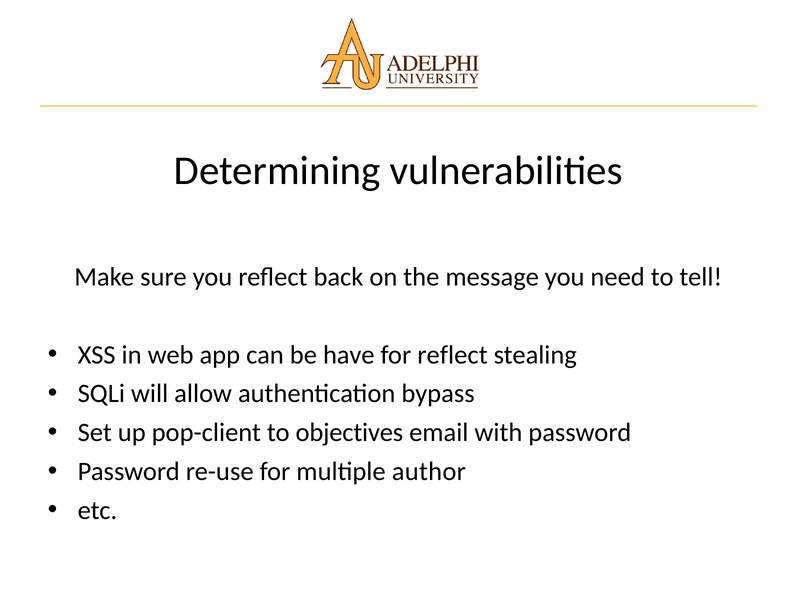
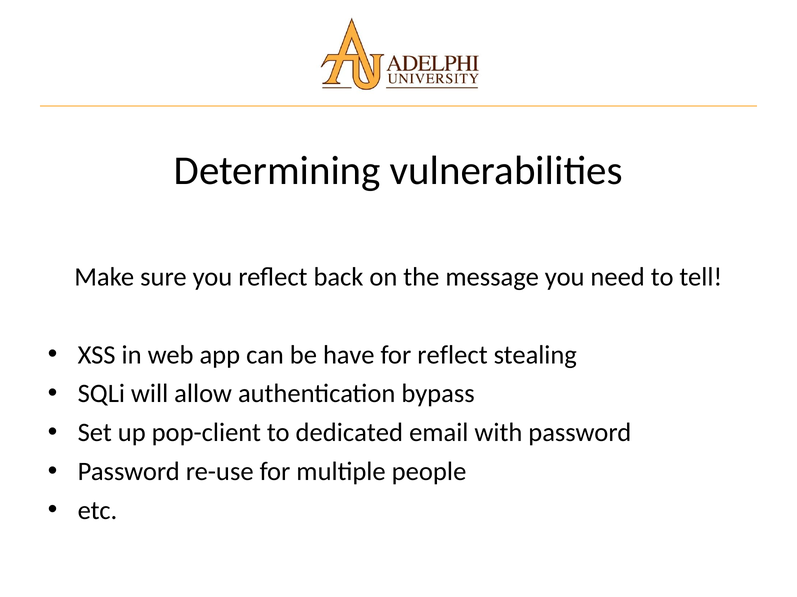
objectives: objectives -> dedicated
author: author -> people
